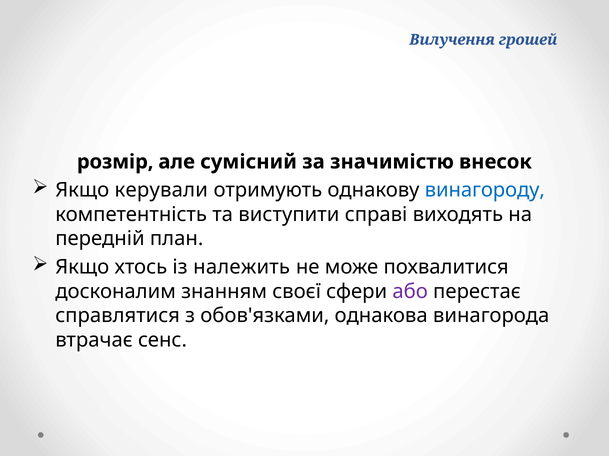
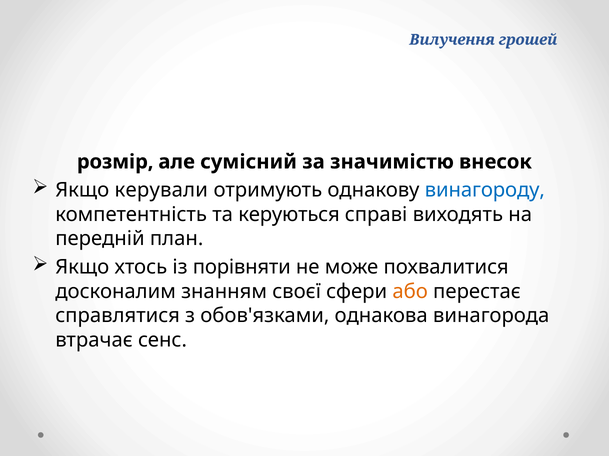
виступити: виступити -> керуються
належить: належить -> порівняти
або colour: purple -> orange
